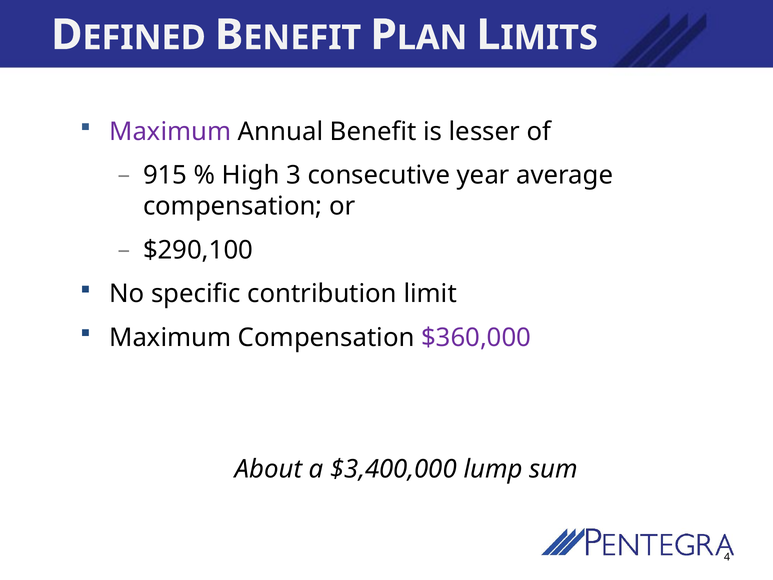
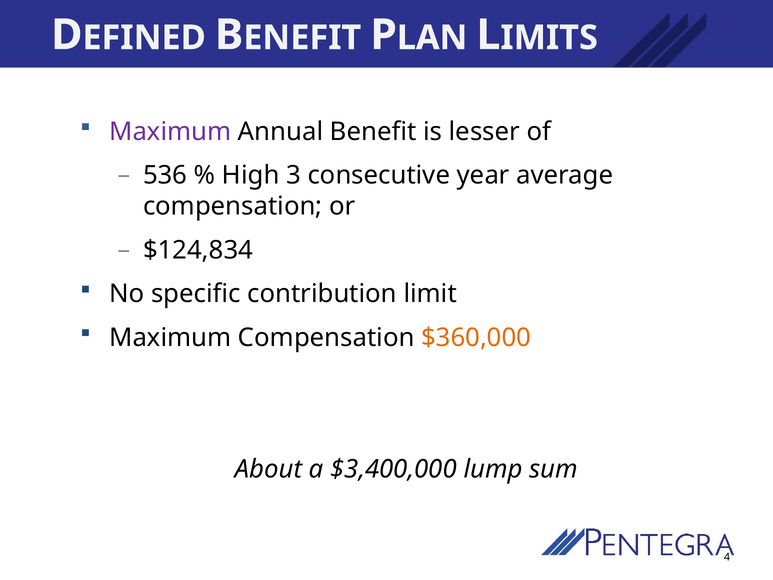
915: 915 -> 536
$290,100: $290,100 -> $124,834
$360,000 colour: purple -> orange
